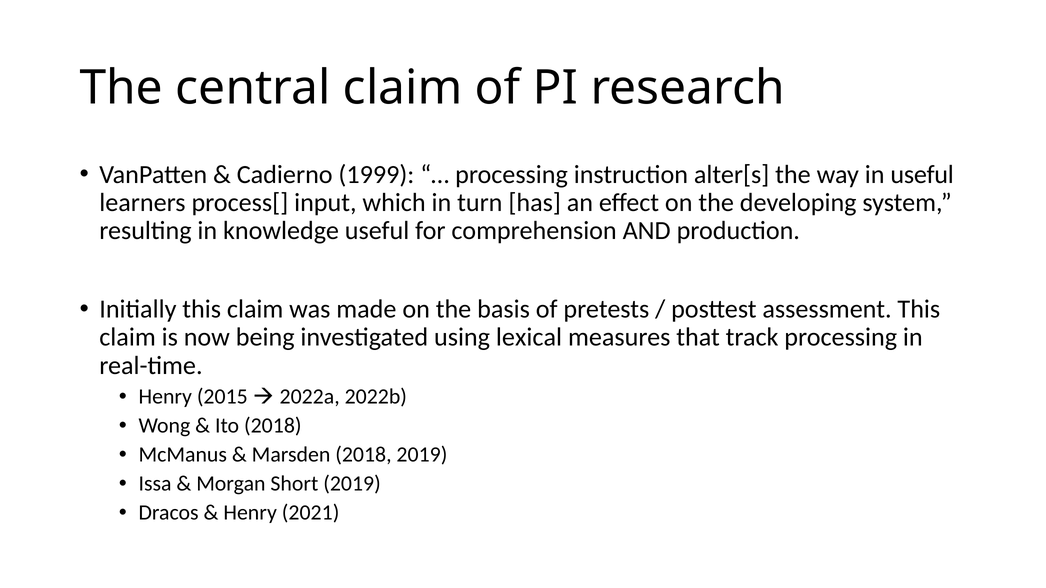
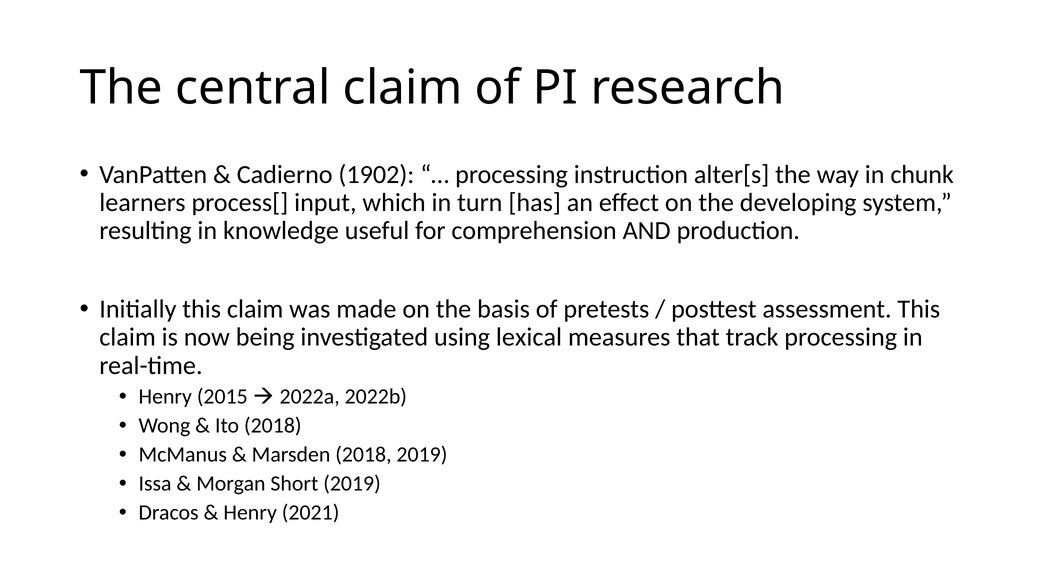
1999: 1999 -> 1902
in useful: useful -> chunk
